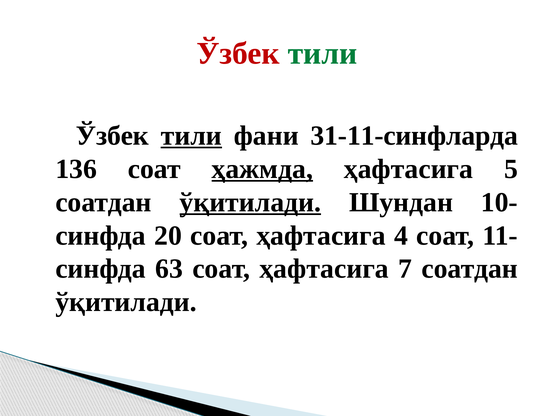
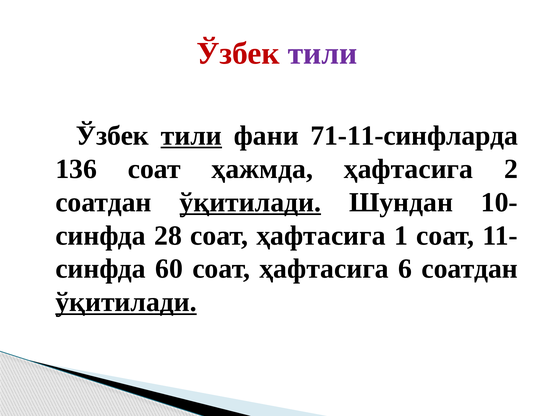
тили at (322, 53) colour: green -> purple
31-11-синфларда: 31-11-синфларда -> 71-11-синфларда
ҳажмда underline: present -> none
5: 5 -> 2
20: 20 -> 28
4: 4 -> 1
63: 63 -> 60
7: 7 -> 6
ўқитилади at (126, 302) underline: none -> present
